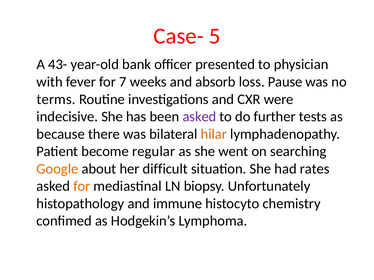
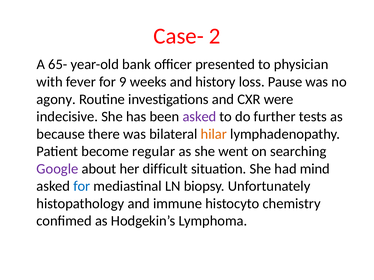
5: 5 -> 2
43-: 43- -> 65-
7: 7 -> 9
absorb: absorb -> history
terms: terms -> agony
Google colour: orange -> purple
rates: rates -> mind
for at (82, 186) colour: orange -> blue
